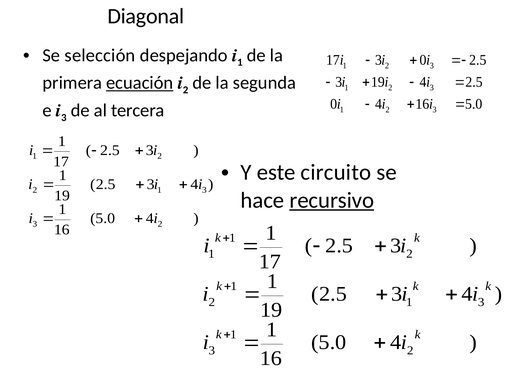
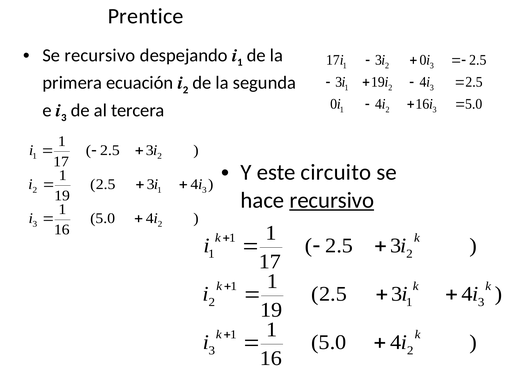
Diagonal: Diagonal -> Prentice
Se selección: selección -> recursivo
ecuación underline: present -> none
